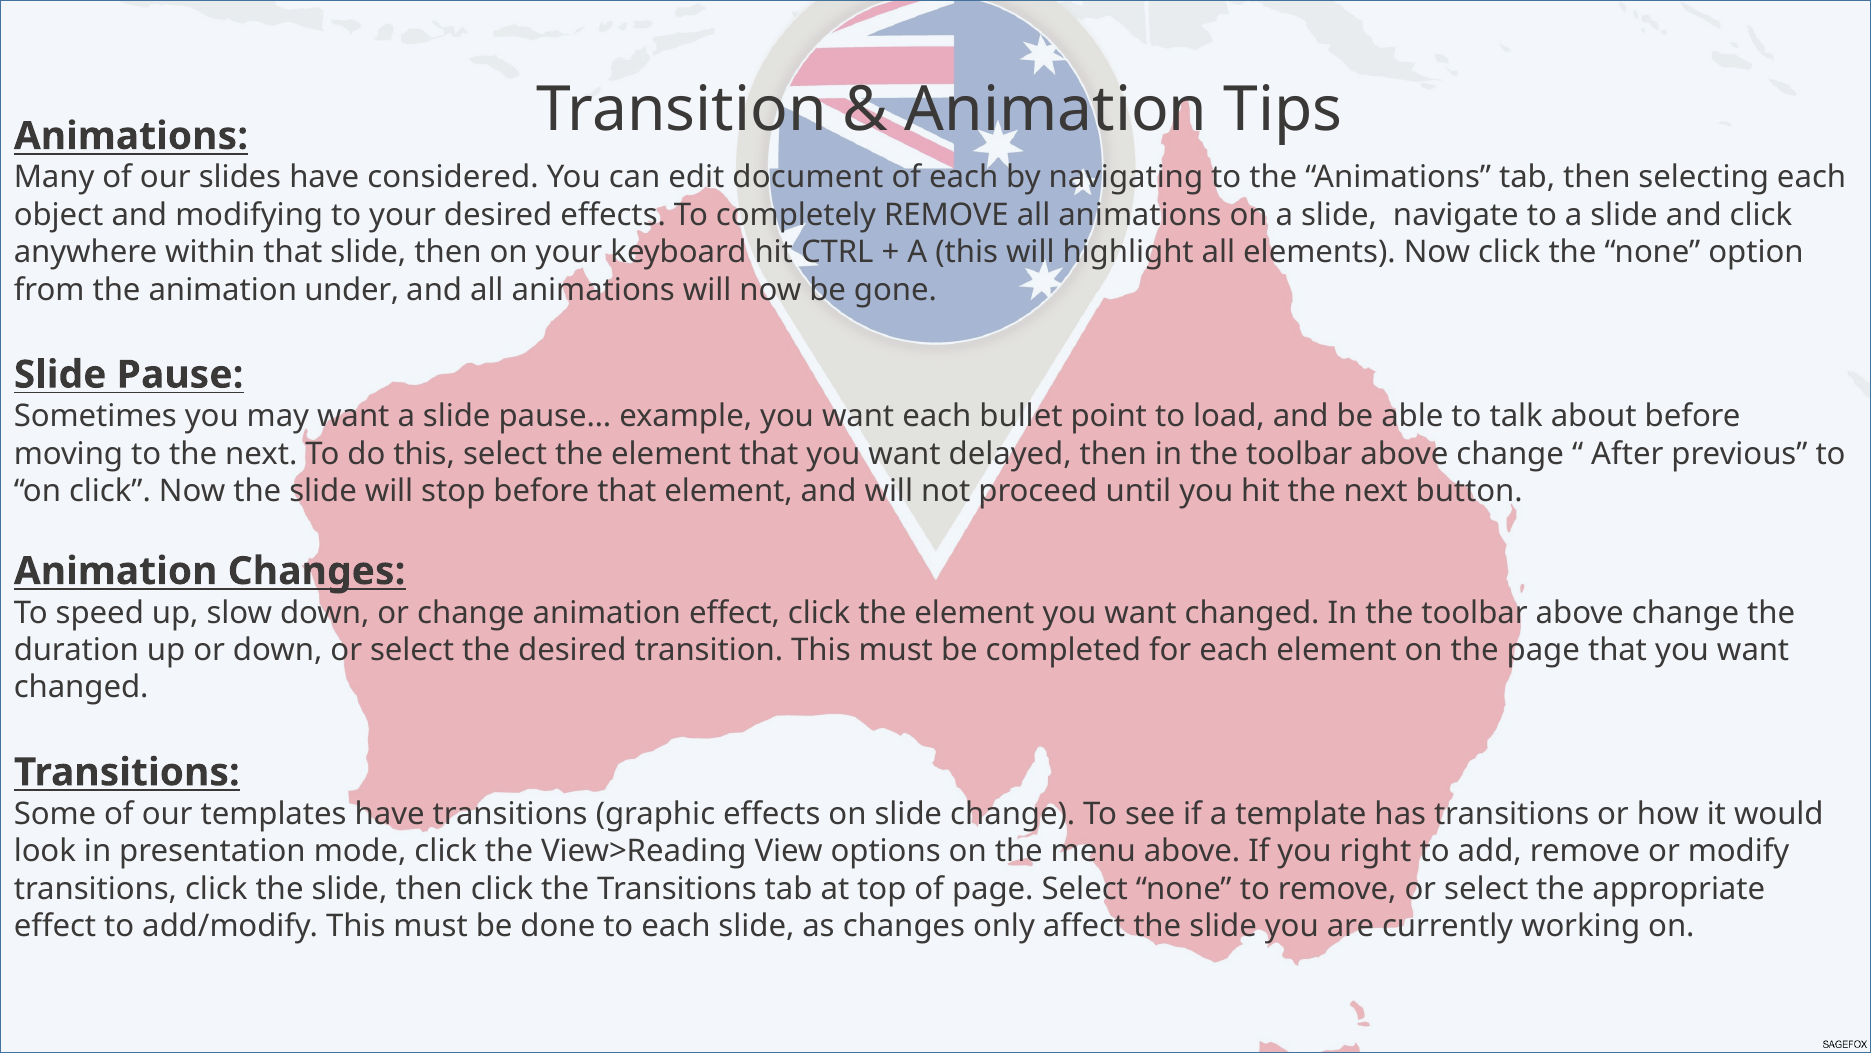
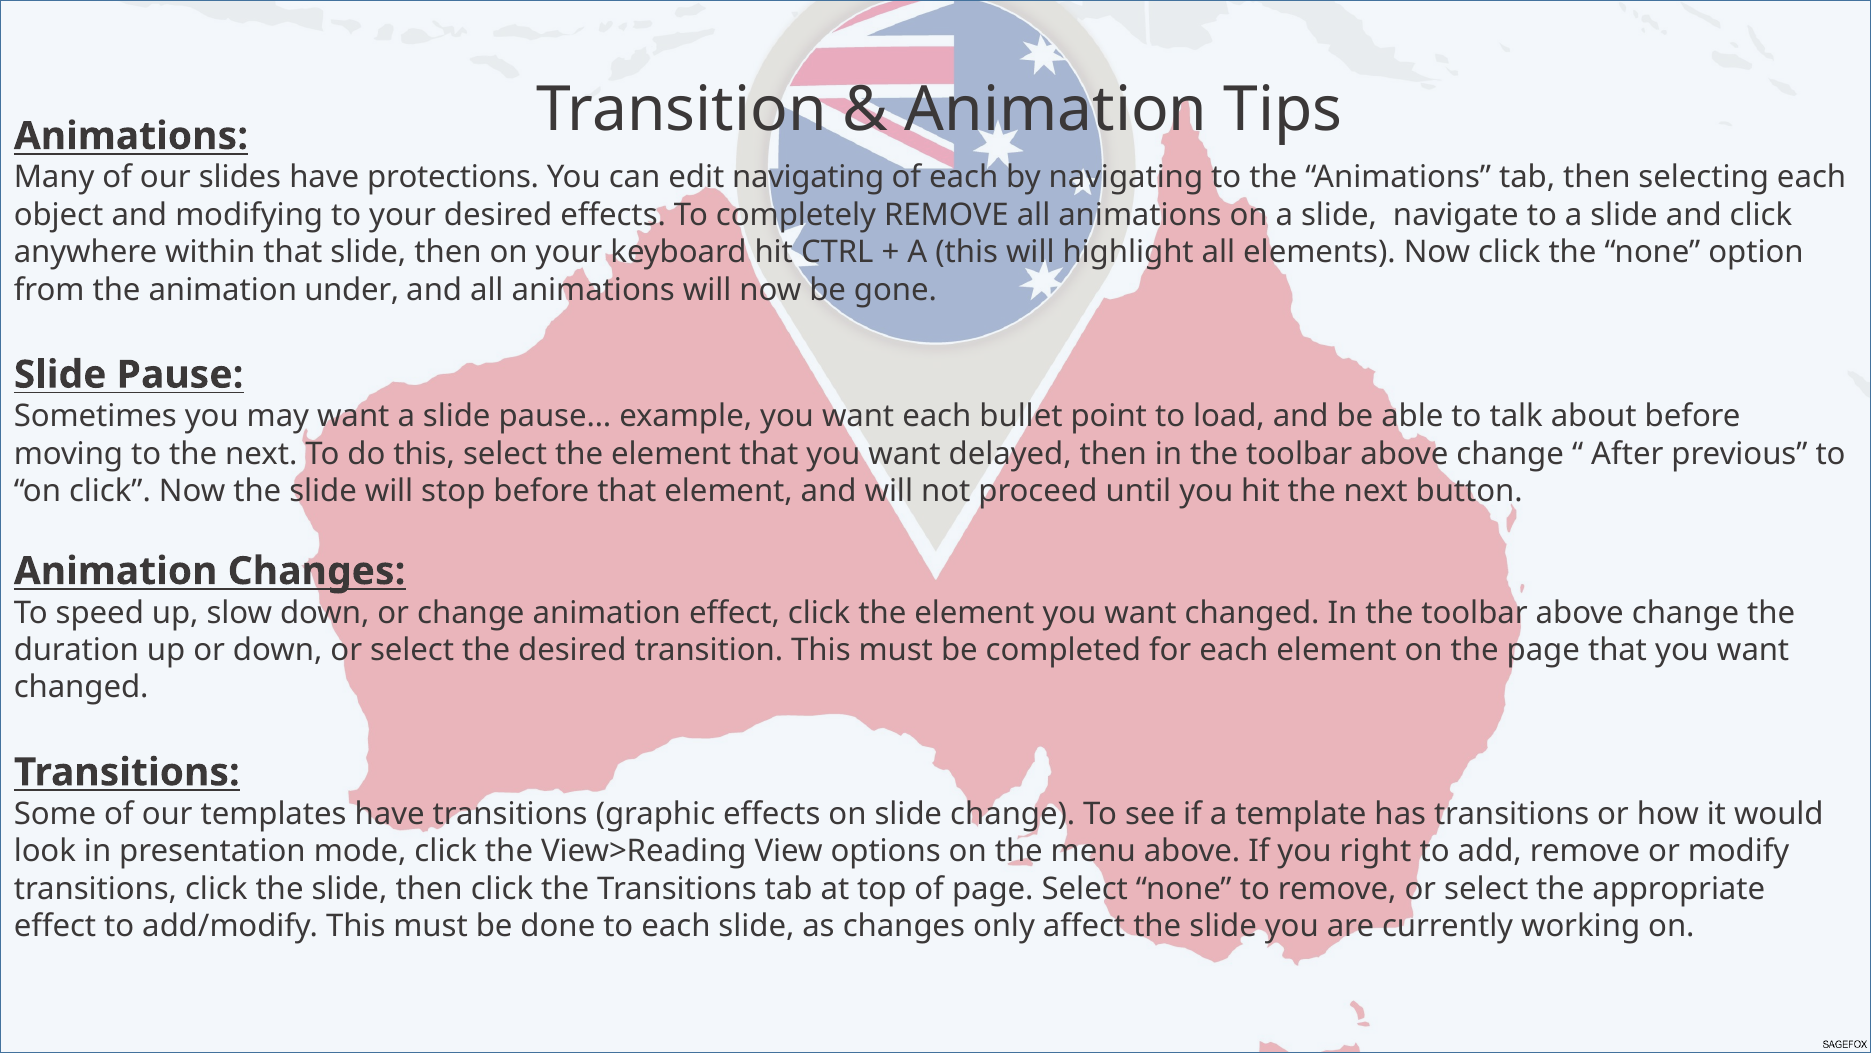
considered: considered -> protections
edit document: document -> navigating
